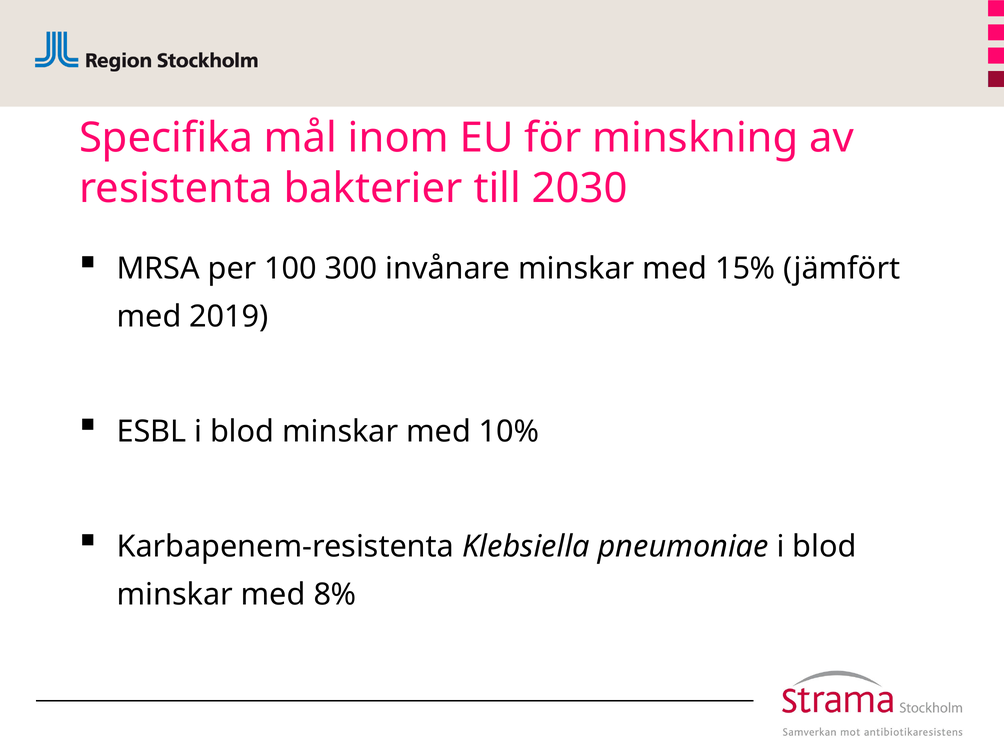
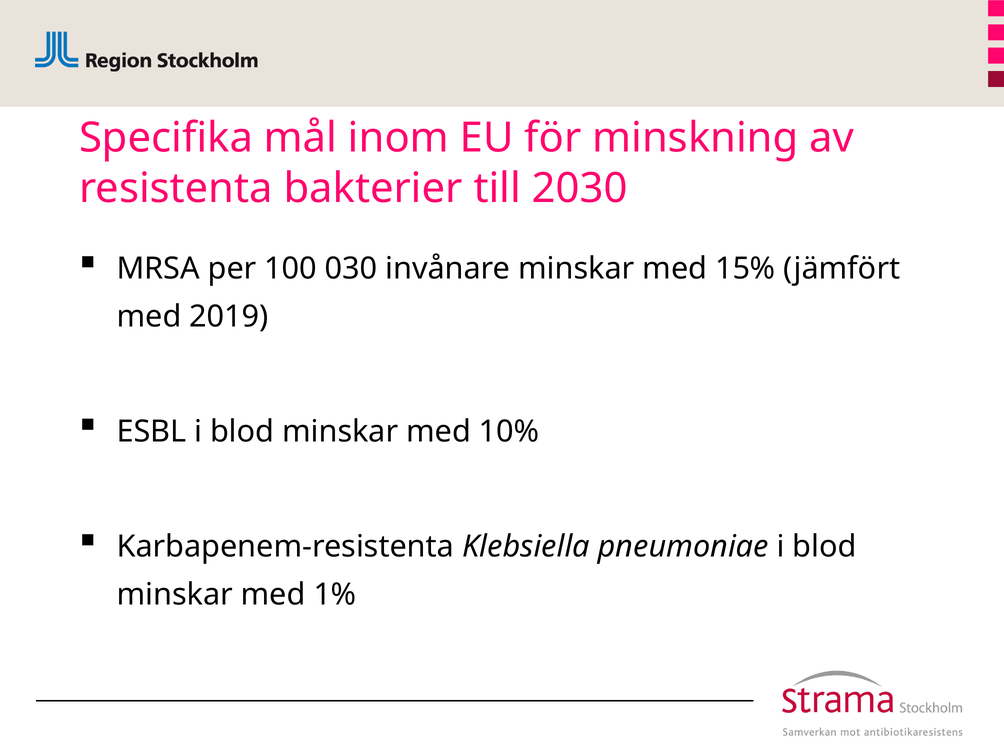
300: 300 -> 030
8%: 8% -> 1%
